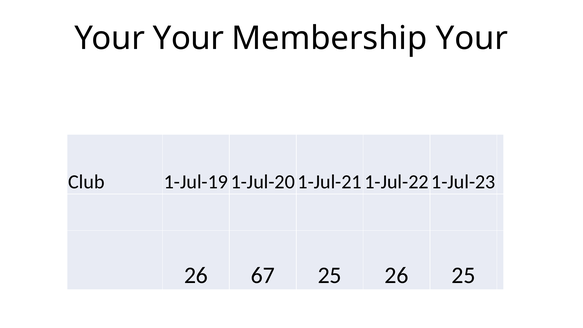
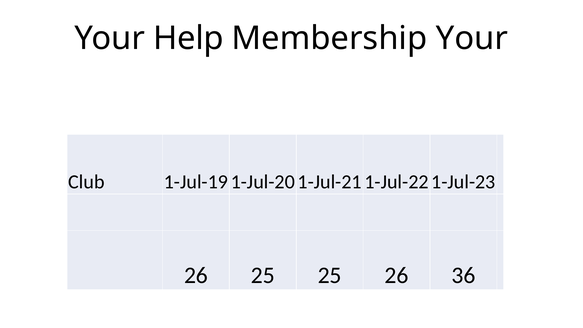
Your Your: Your -> Help
26 67: 67 -> 25
26 25: 25 -> 36
